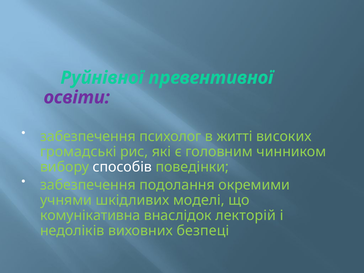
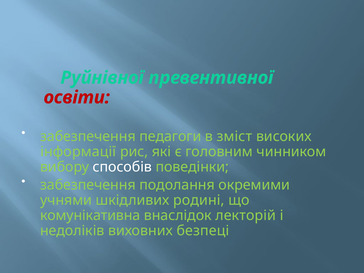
освіти colour: purple -> red
психолог: психолог -> педагоги
житті: житті -> зміст
громадські: громадські -> інформації
моделі: моделі -> родині
